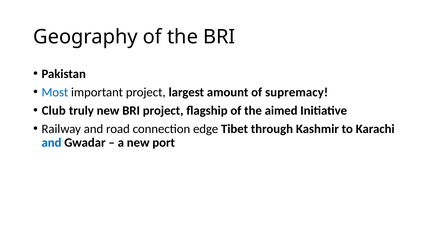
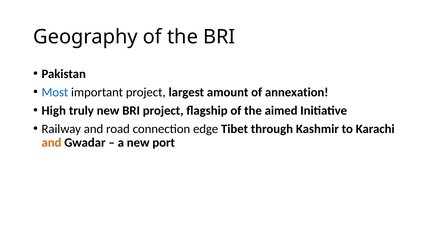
supremacy: supremacy -> annexation
Club: Club -> High
and at (51, 143) colour: blue -> orange
